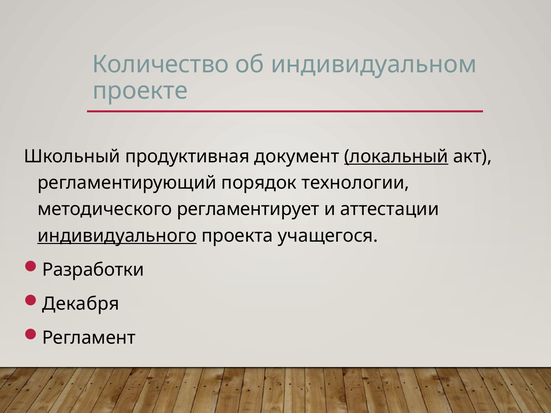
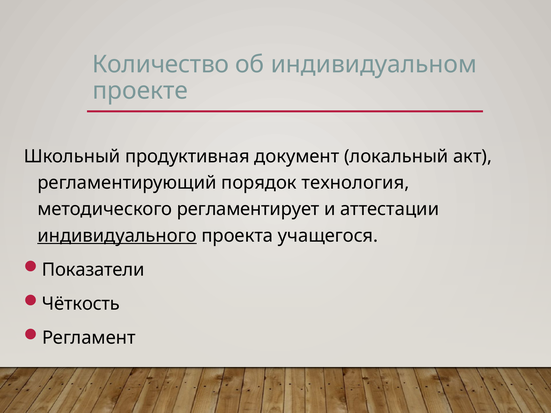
локальный underline: present -> none
технологии: технологии -> технология
Разработки: Разработки -> Показатели
Декабря: Декабря -> Чёткость
